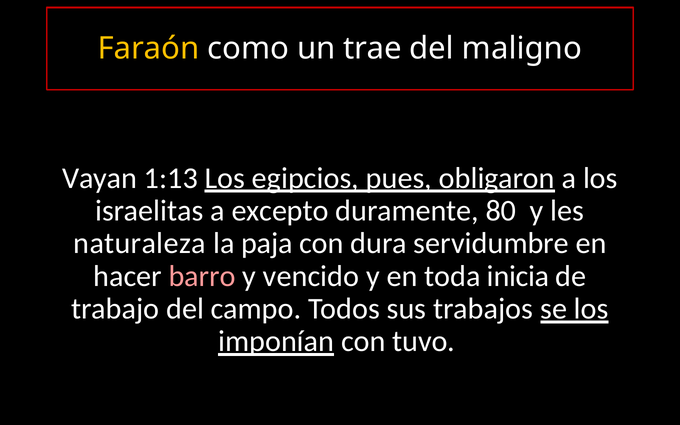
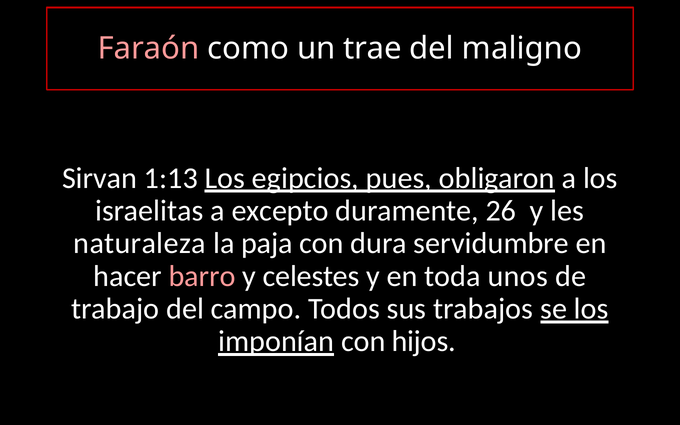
Faraón colour: yellow -> pink
Vayan: Vayan -> Sirvan
80: 80 -> 26
vencido: vencido -> celestes
inicia: inicia -> unos
tuvo: tuvo -> hijos
